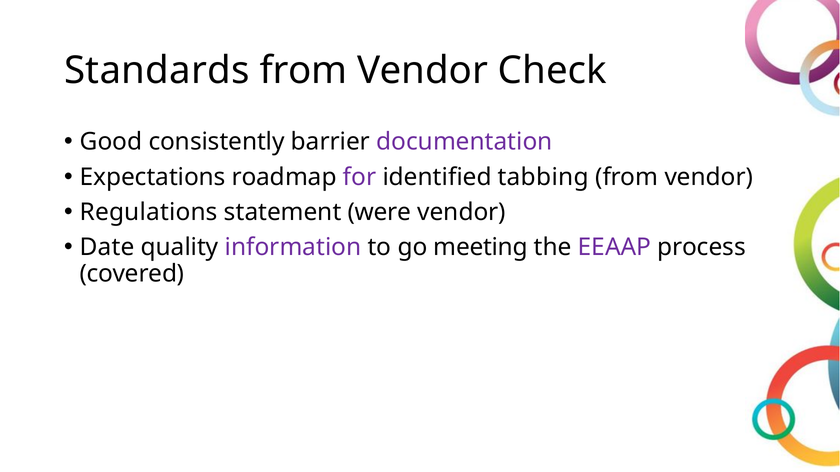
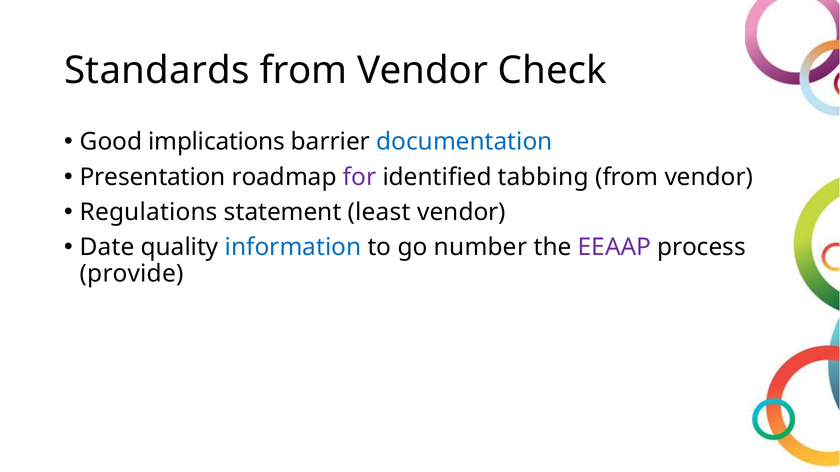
consistently: consistently -> implications
documentation colour: purple -> blue
Expectations: Expectations -> Presentation
were: were -> least
information colour: purple -> blue
meeting: meeting -> number
covered: covered -> provide
